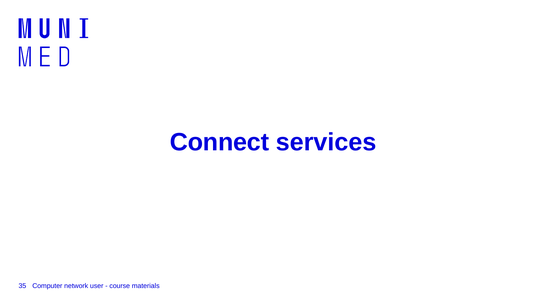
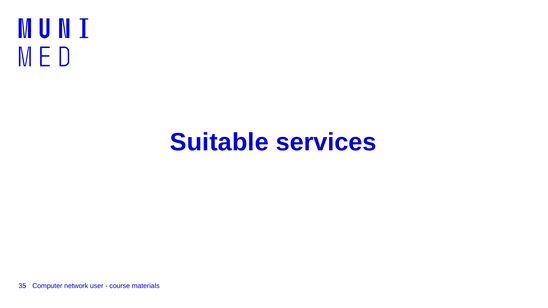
Connect: Connect -> Suitable
